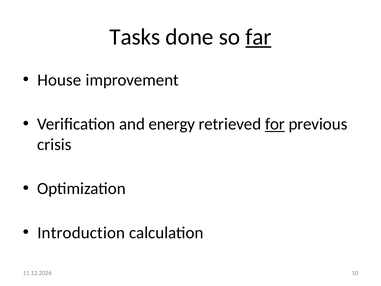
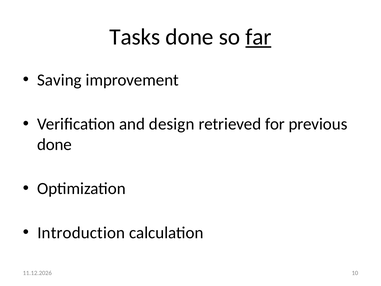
House: House -> Saving
energy: energy -> design
for underline: present -> none
crisis at (54, 144): crisis -> done
